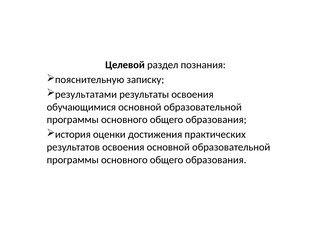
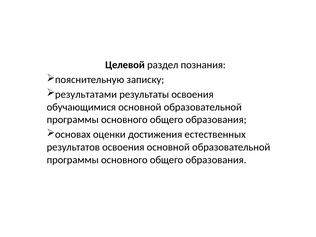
история: история -> основах
практических: практических -> естественных
